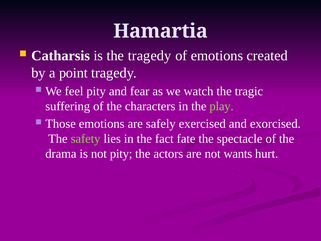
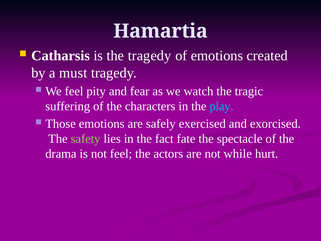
point: point -> must
play colour: light green -> light blue
not pity: pity -> feel
wants: wants -> while
